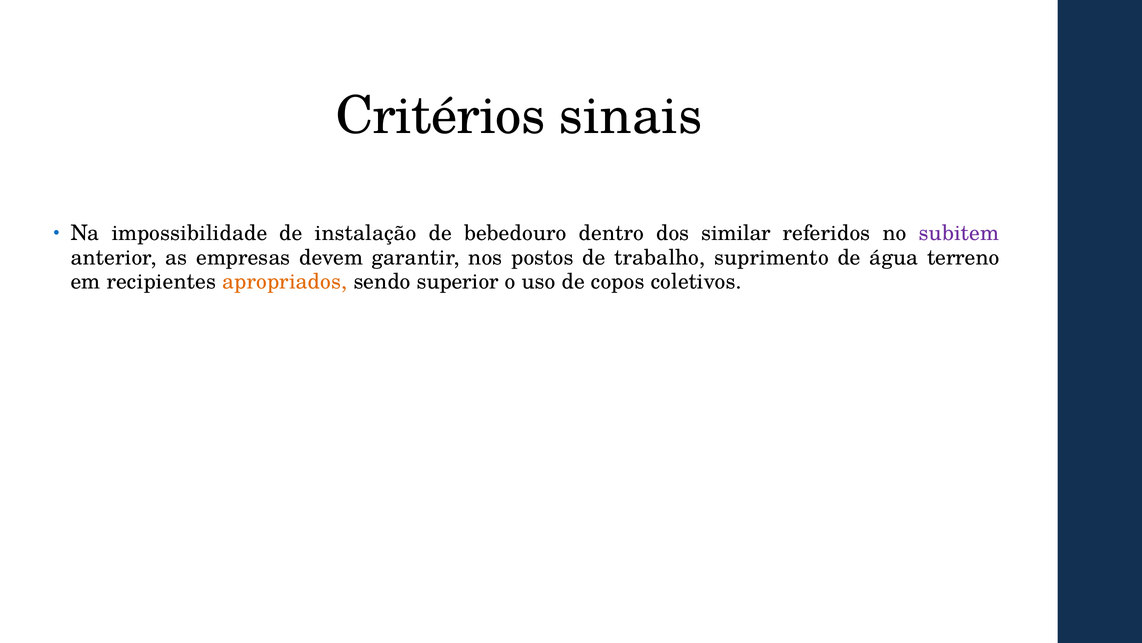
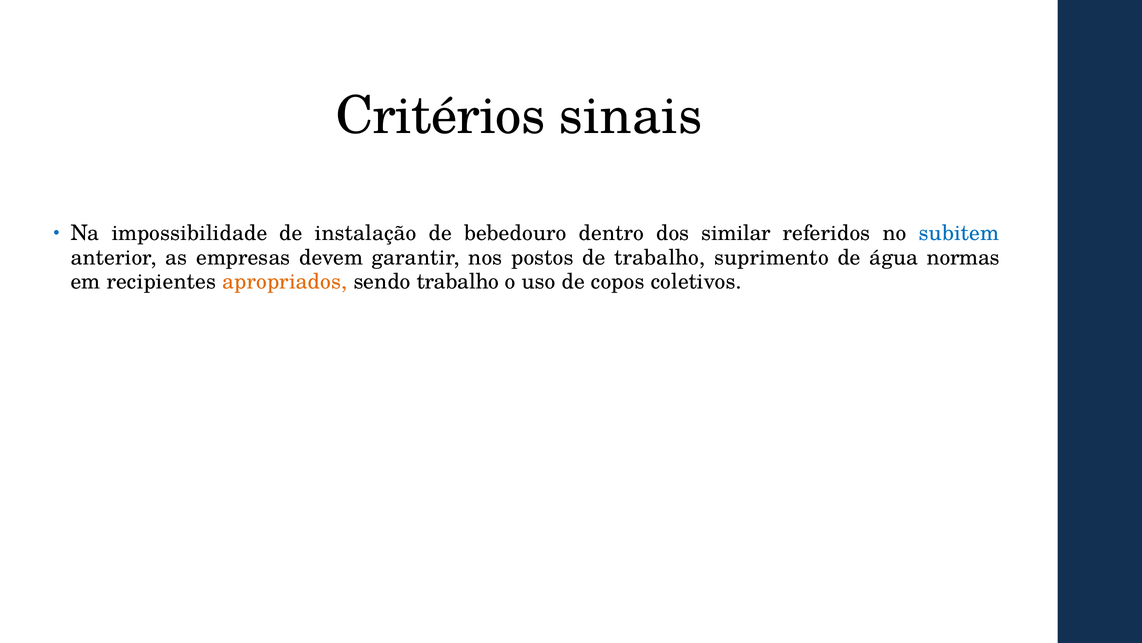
subitem colour: purple -> blue
terreno: terreno -> normas
sendo superior: superior -> trabalho
